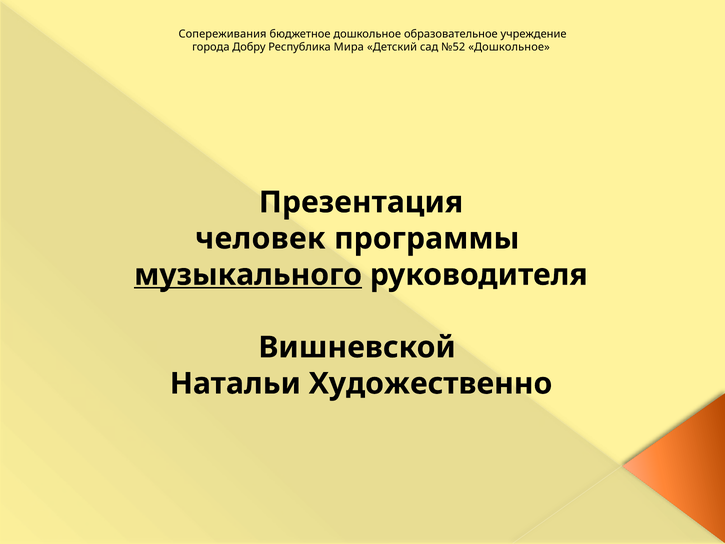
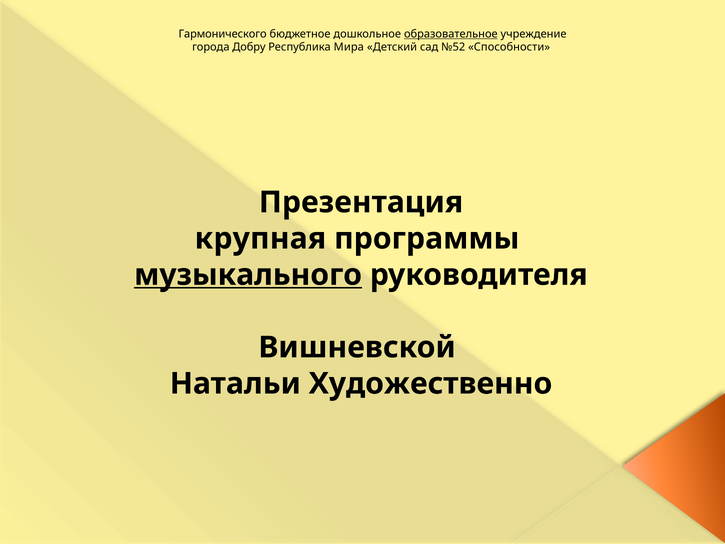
Сопереживания: Сопереживания -> Гармонического
образовательное underline: none -> present
№52 Дошкольное: Дошкольное -> Способности
человек: человек -> крупная
